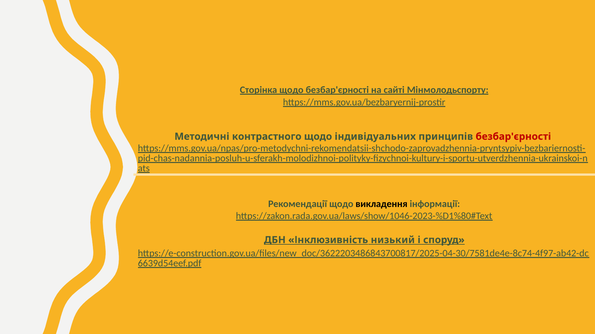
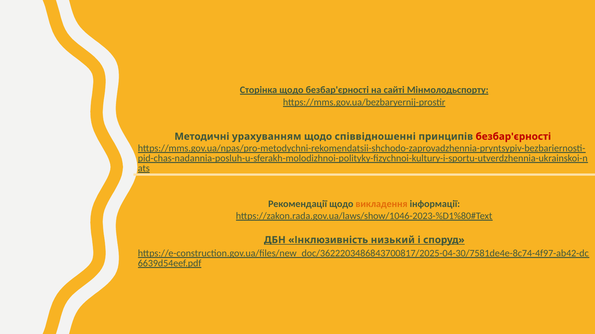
контрастного: контрастного -> урахуванням
індивідуальних: індивідуальних -> співвідношенні
викладення colour: black -> orange
